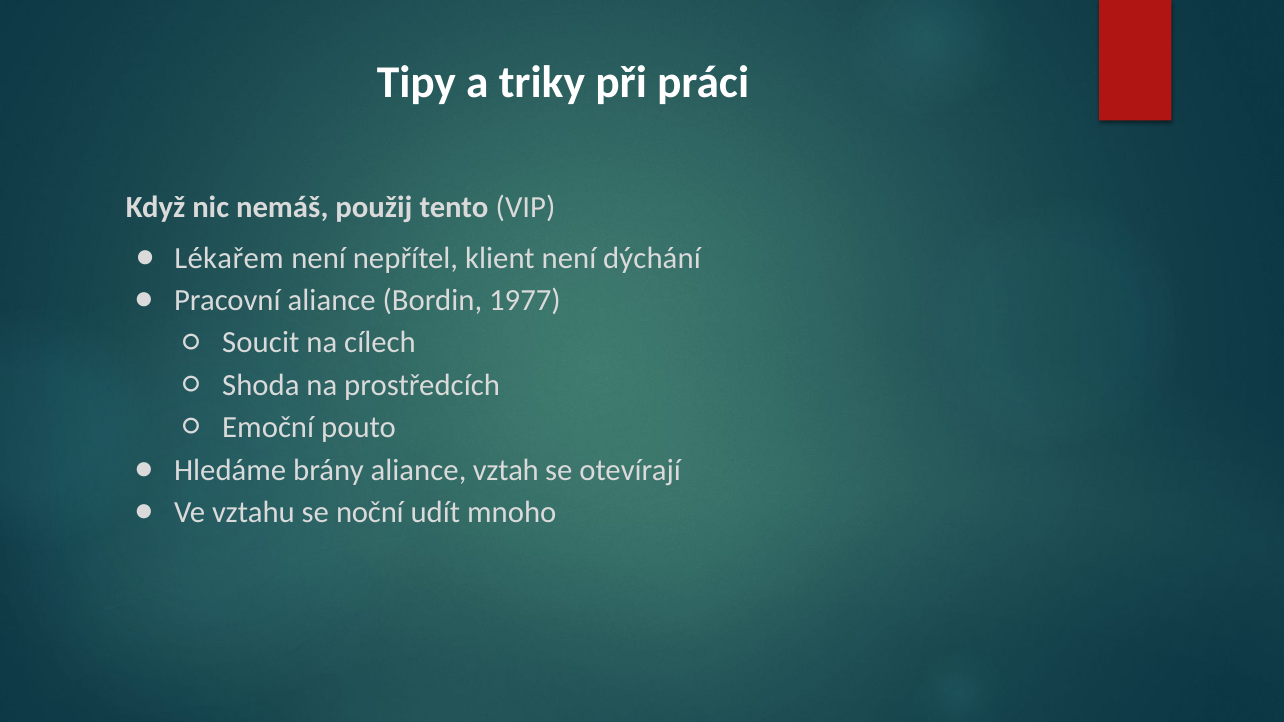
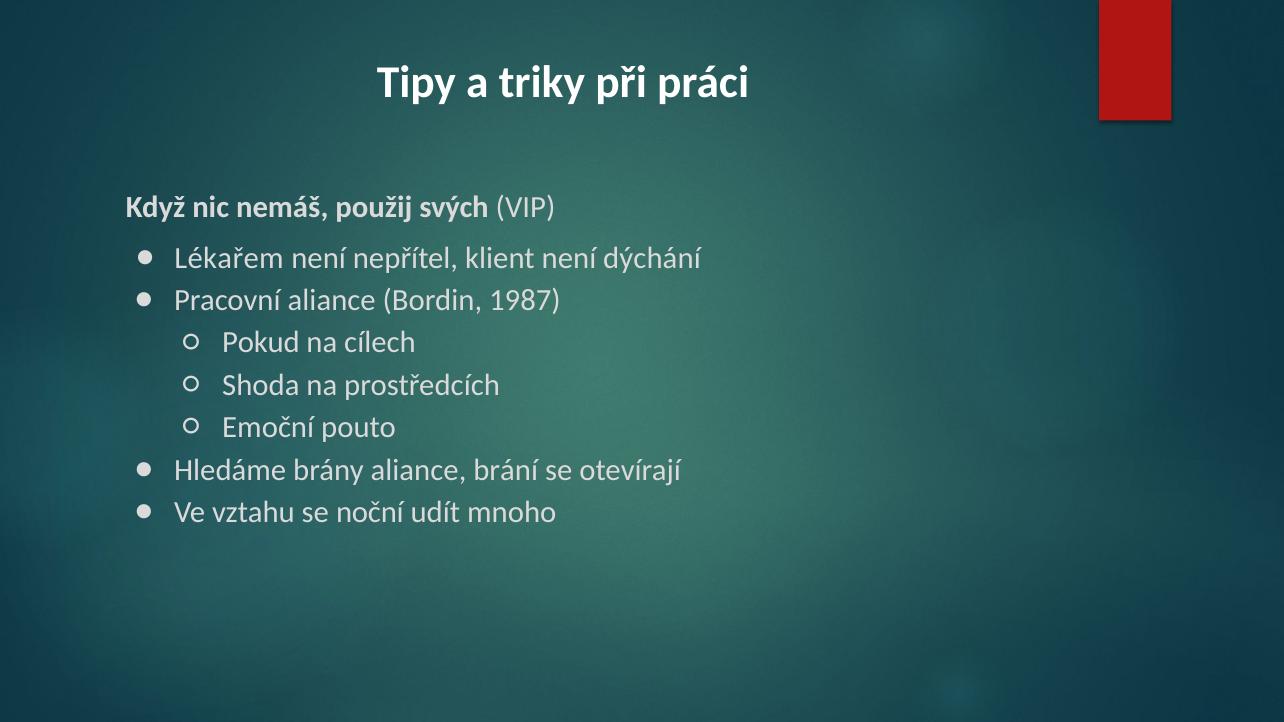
tento: tento -> svých
1977: 1977 -> 1987
Soucit: Soucit -> Pokud
vztah: vztah -> brání
